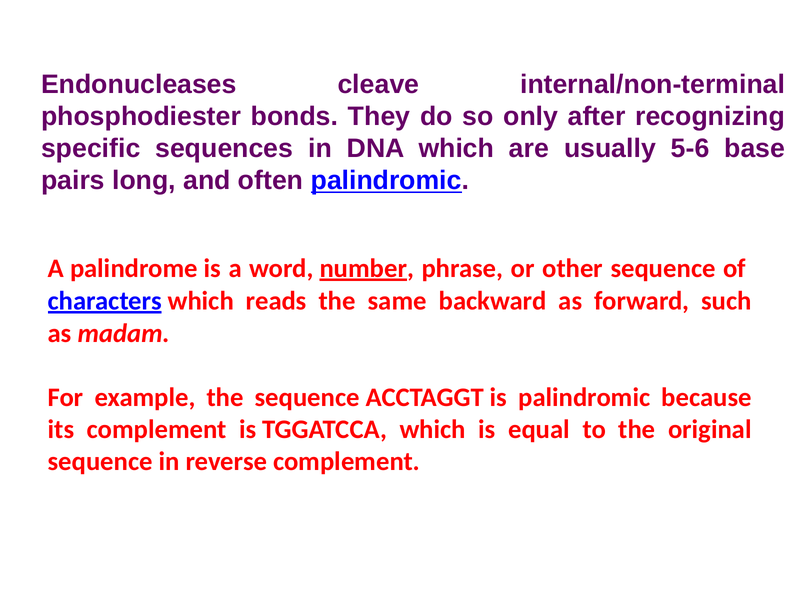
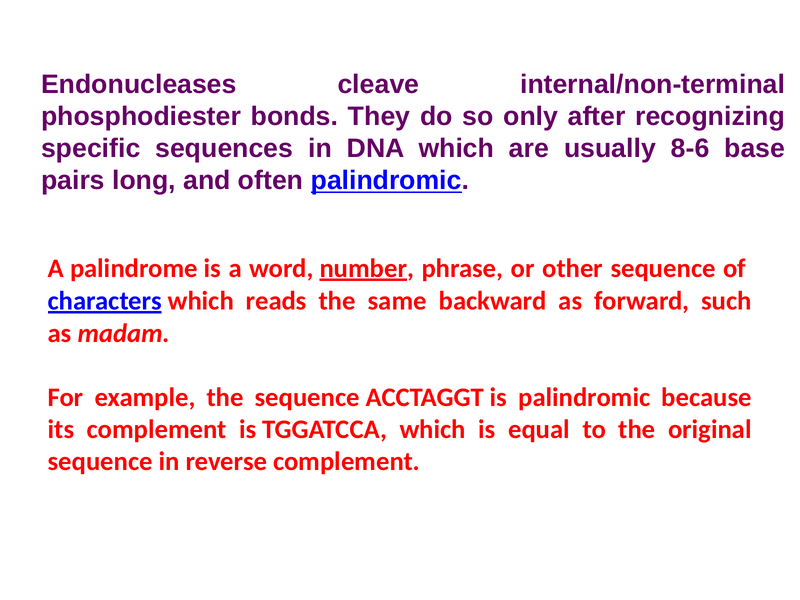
5-6: 5-6 -> 8-6
